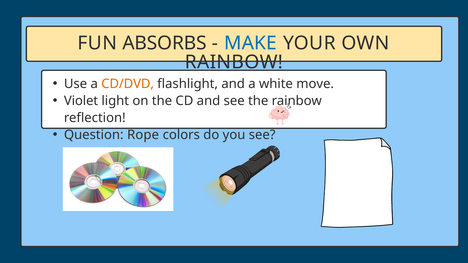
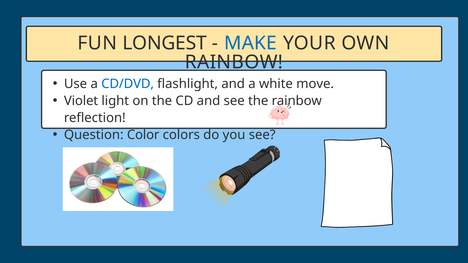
ABSORBS: ABSORBS -> LONGEST
CD/DVD colour: orange -> blue
Rope: Rope -> Color
